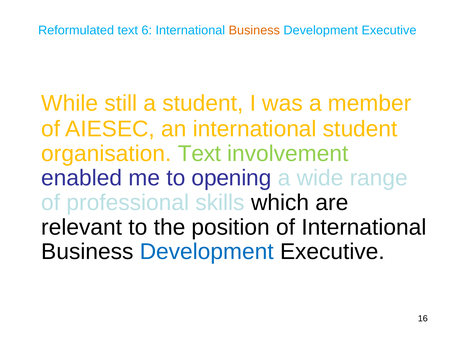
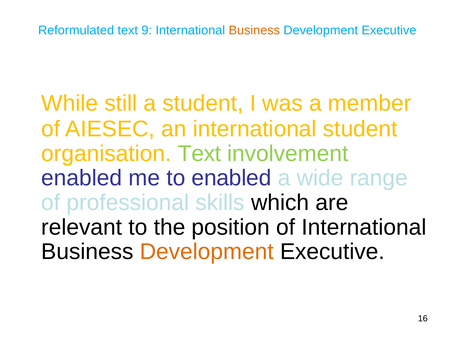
6: 6 -> 9
to opening: opening -> enabled
Development at (207, 252) colour: blue -> orange
